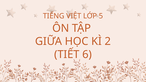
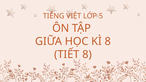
KÌ 2: 2 -> 8
TIẾT 6: 6 -> 8
